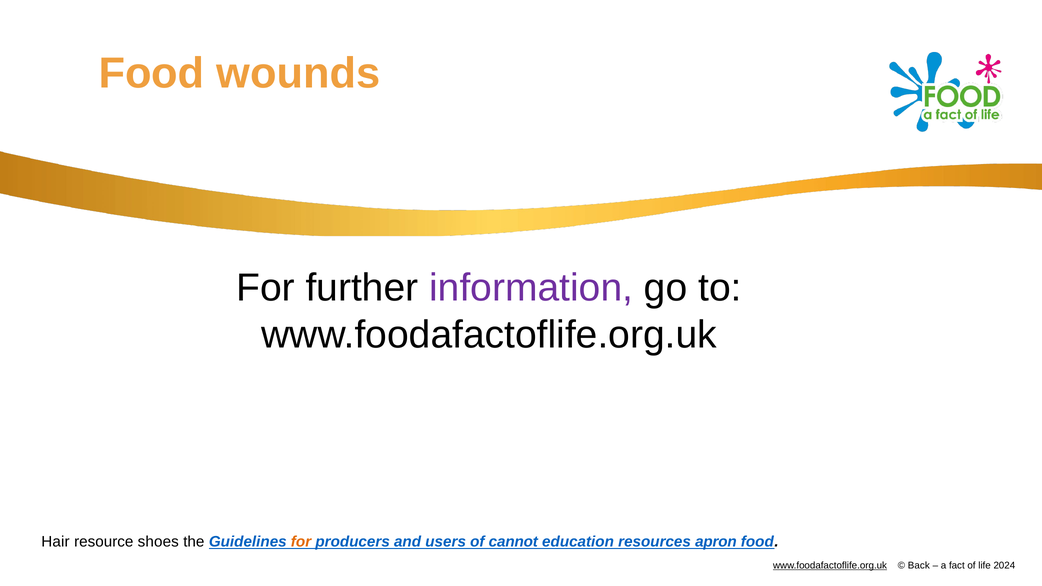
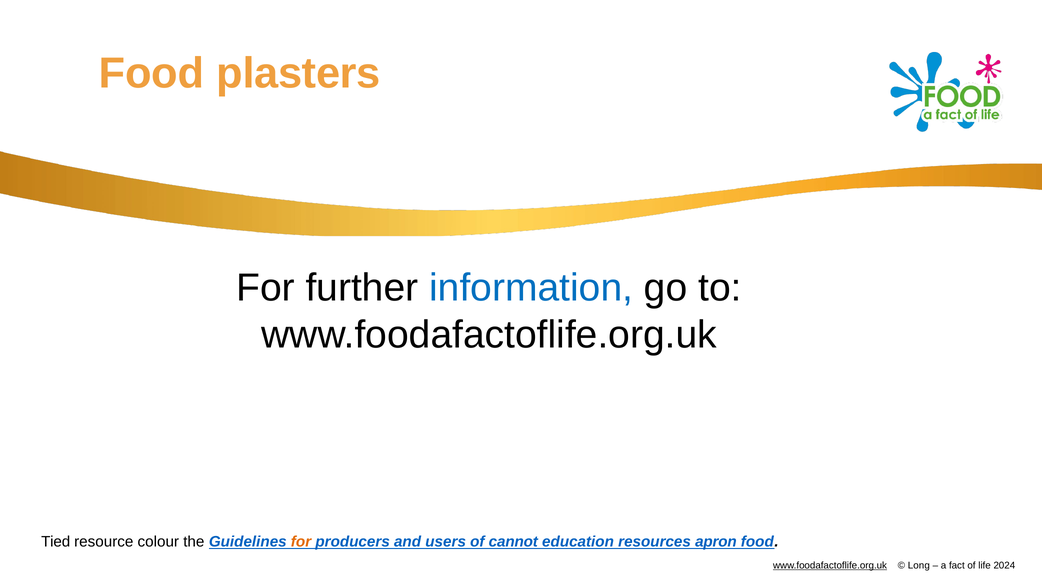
wounds: wounds -> plasters
information colour: purple -> blue
Hair: Hair -> Tied
shoes: shoes -> colour
Back: Back -> Long
